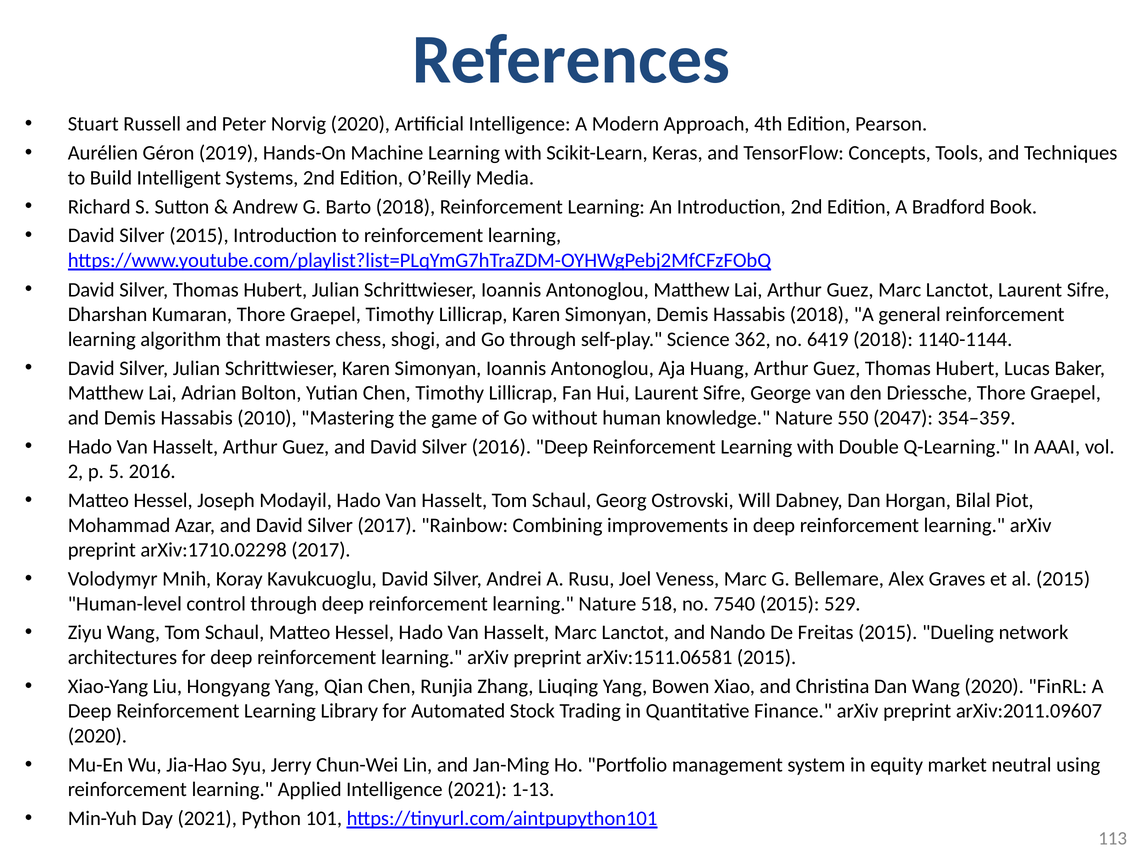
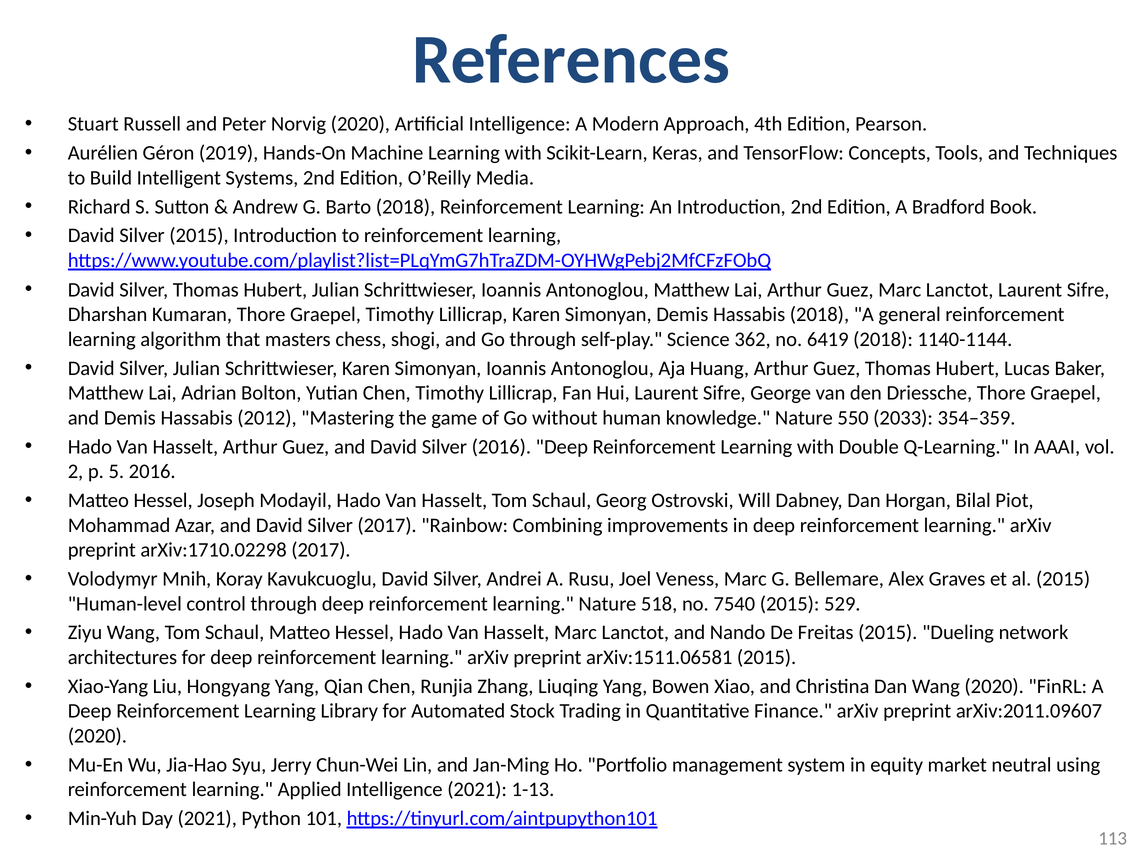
2010: 2010 -> 2012
2047: 2047 -> 2033
